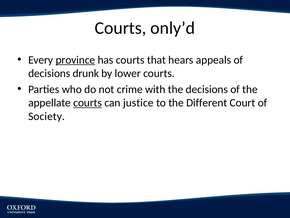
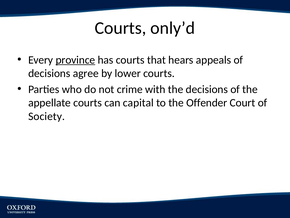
drunk: drunk -> agree
courts at (88, 103) underline: present -> none
justice: justice -> capital
Different: Different -> Offender
